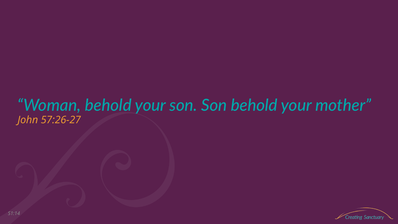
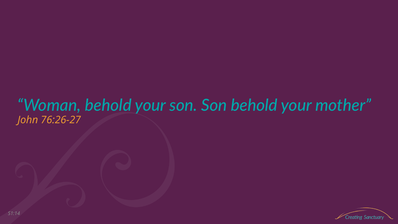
57:26-27: 57:26-27 -> 76:26-27
